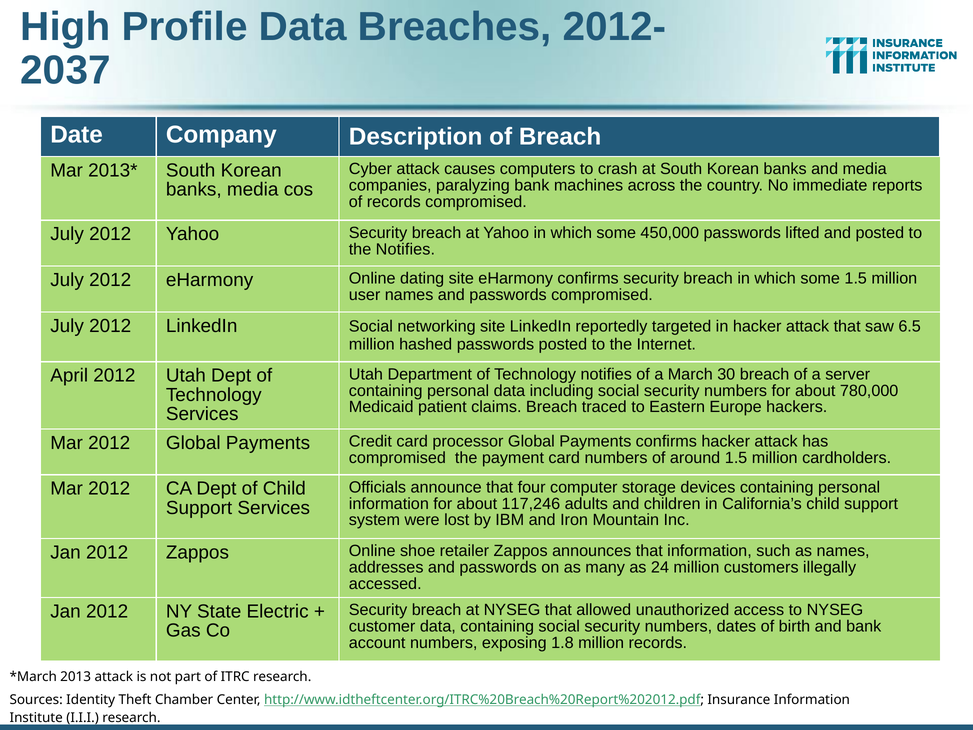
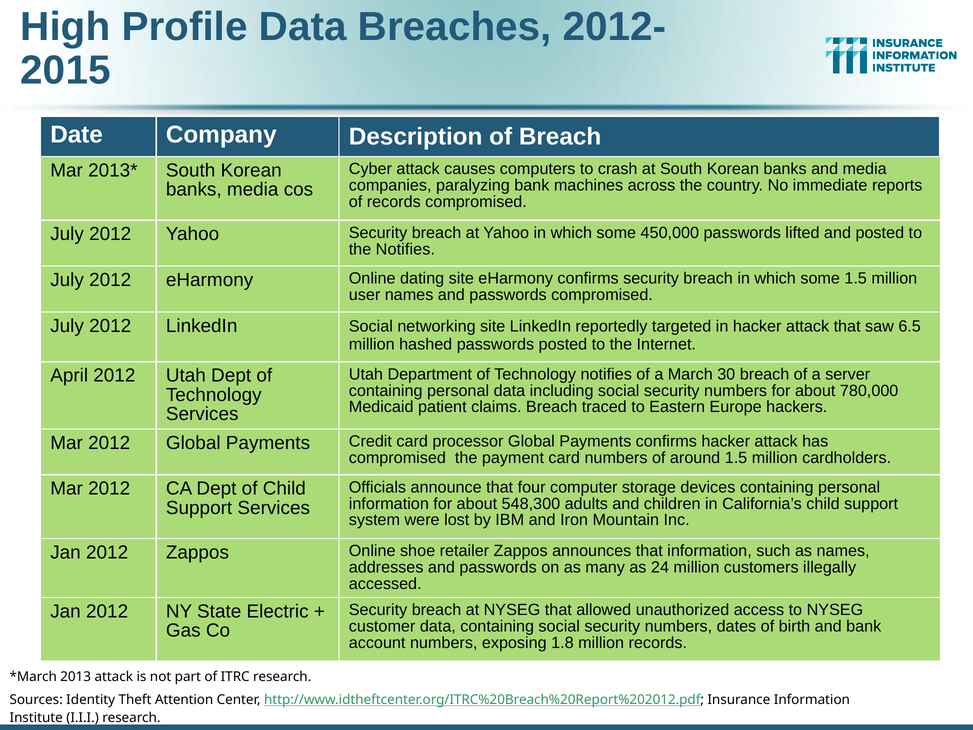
2037: 2037 -> 2015
117,246: 117,246 -> 548,300
Chamber: Chamber -> Attention
